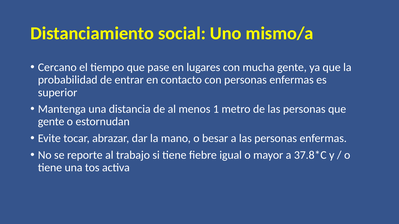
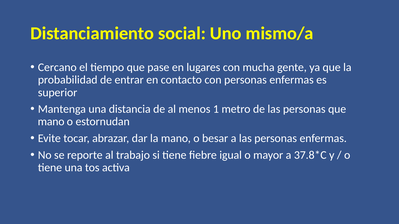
gente at (51, 122): gente -> mano
